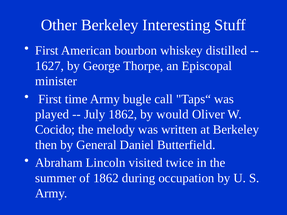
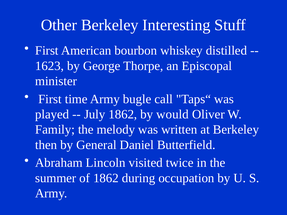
1627: 1627 -> 1623
Cocido: Cocido -> Family
